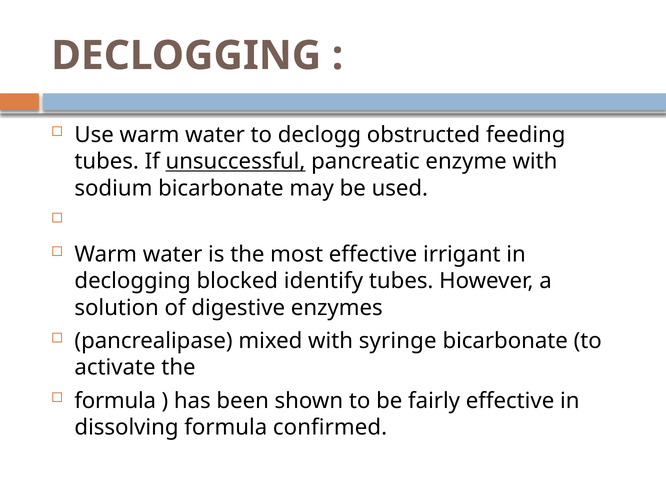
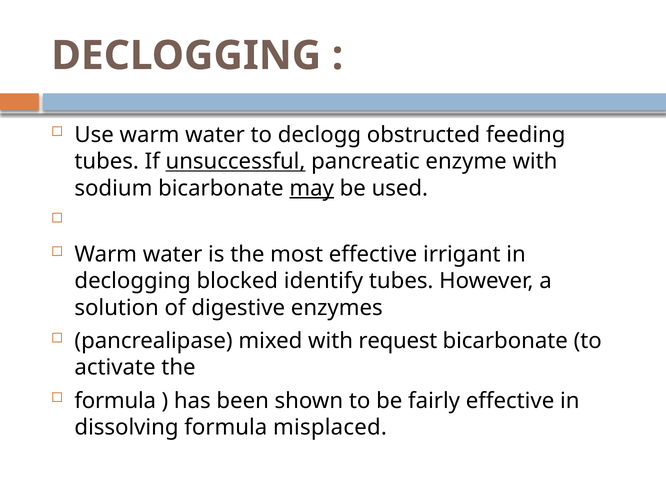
may underline: none -> present
syringe: syringe -> request
confirmed: confirmed -> misplaced
